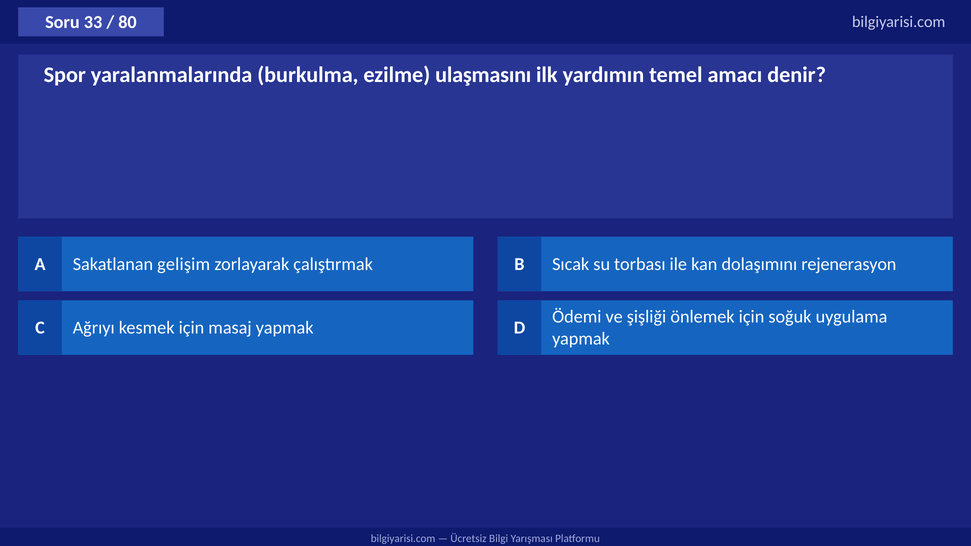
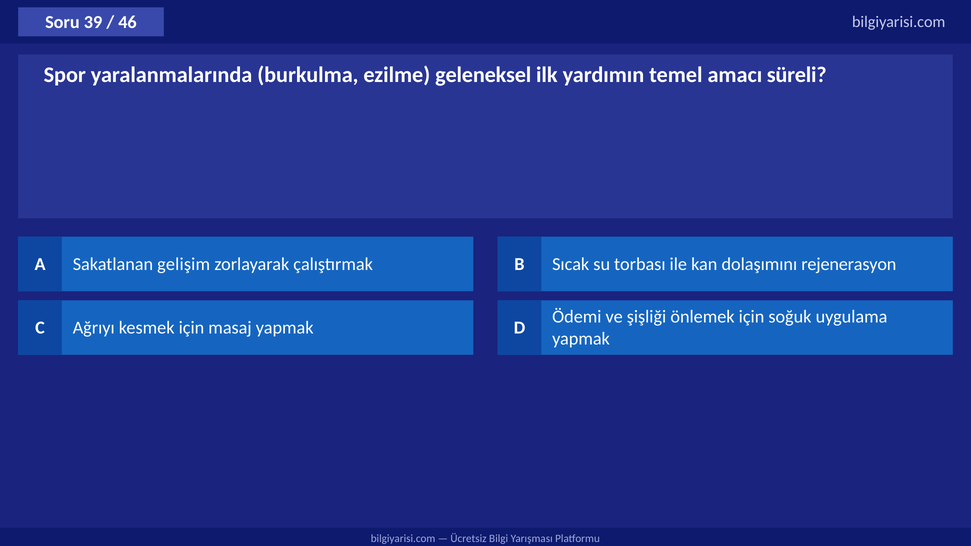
33: 33 -> 39
80: 80 -> 46
ulaşmasını: ulaşmasını -> geleneksel
denir: denir -> süreli
